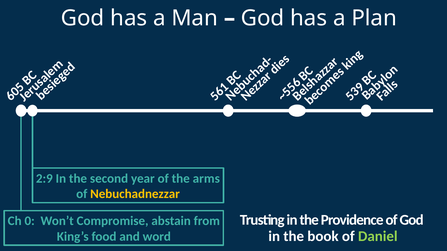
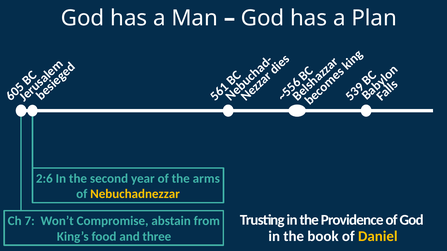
2:9: 2:9 -> 2:6
Ch 0: 0 -> 7
Daniel colour: light green -> yellow
word: word -> three
